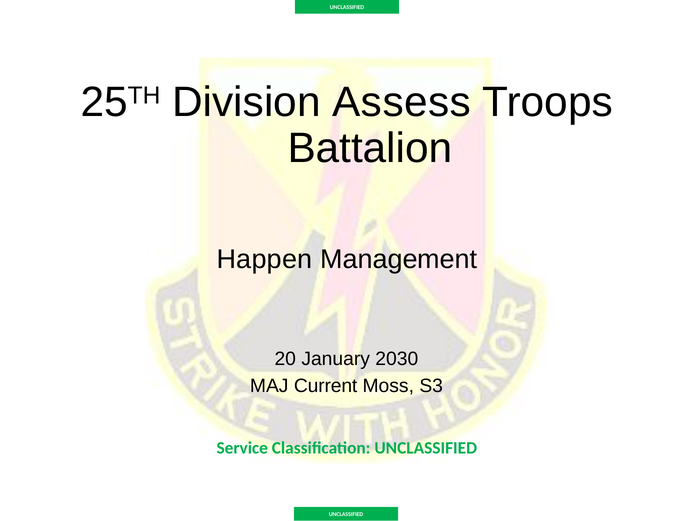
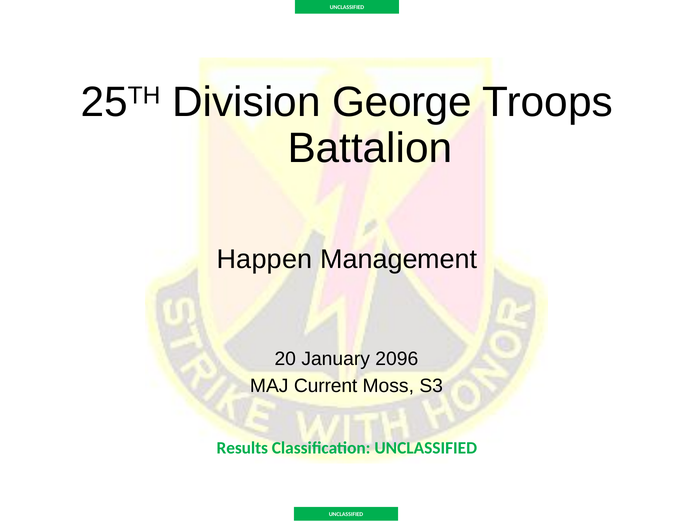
Assess: Assess -> George
2030: 2030 -> 2096
Service: Service -> Results
